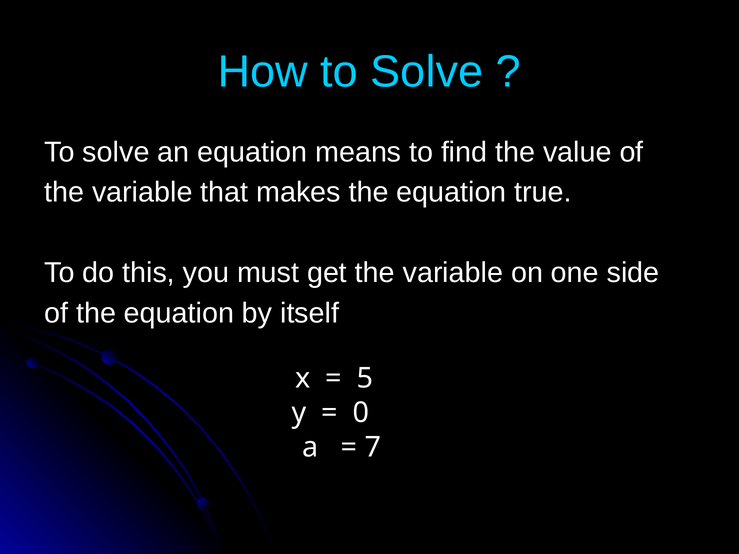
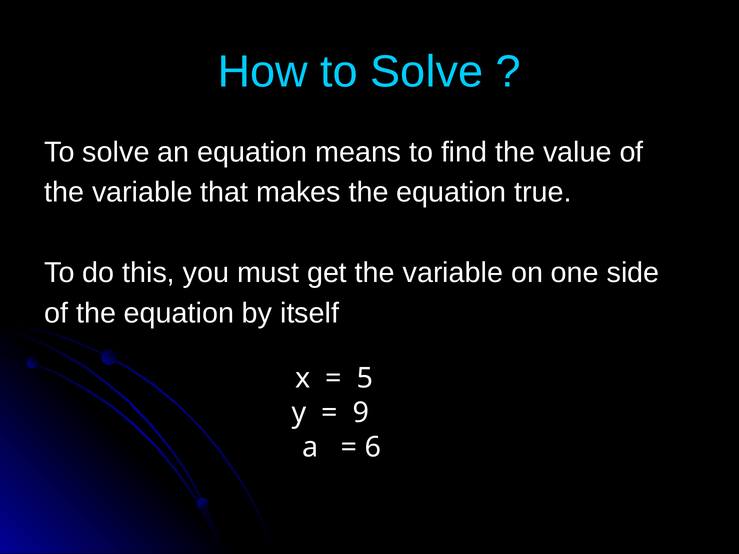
0: 0 -> 9
7: 7 -> 6
